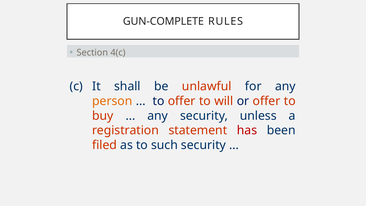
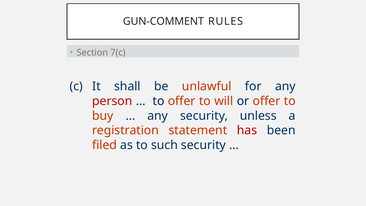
GUN-COMPLETE: GUN-COMPLETE -> GUN-COMMENT
4(c: 4(c -> 7(c
person colour: orange -> red
